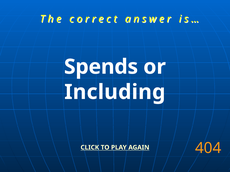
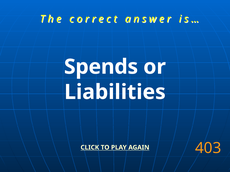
Including: Including -> Liabilities
404: 404 -> 403
